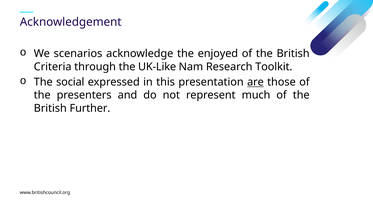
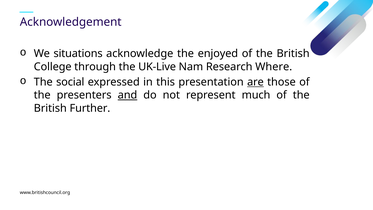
scenarios: scenarios -> situations
Criteria: Criteria -> College
UK-Like: UK-Like -> UK-Live
Toolkit: Toolkit -> Where
and underline: none -> present
